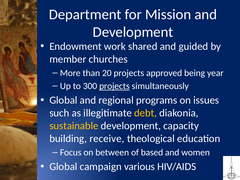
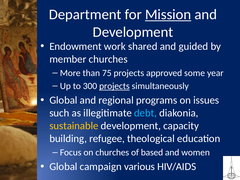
Mission underline: none -> present
20: 20 -> 75
being: being -> some
debt colour: yellow -> light blue
receive: receive -> refugee
on between: between -> churches
